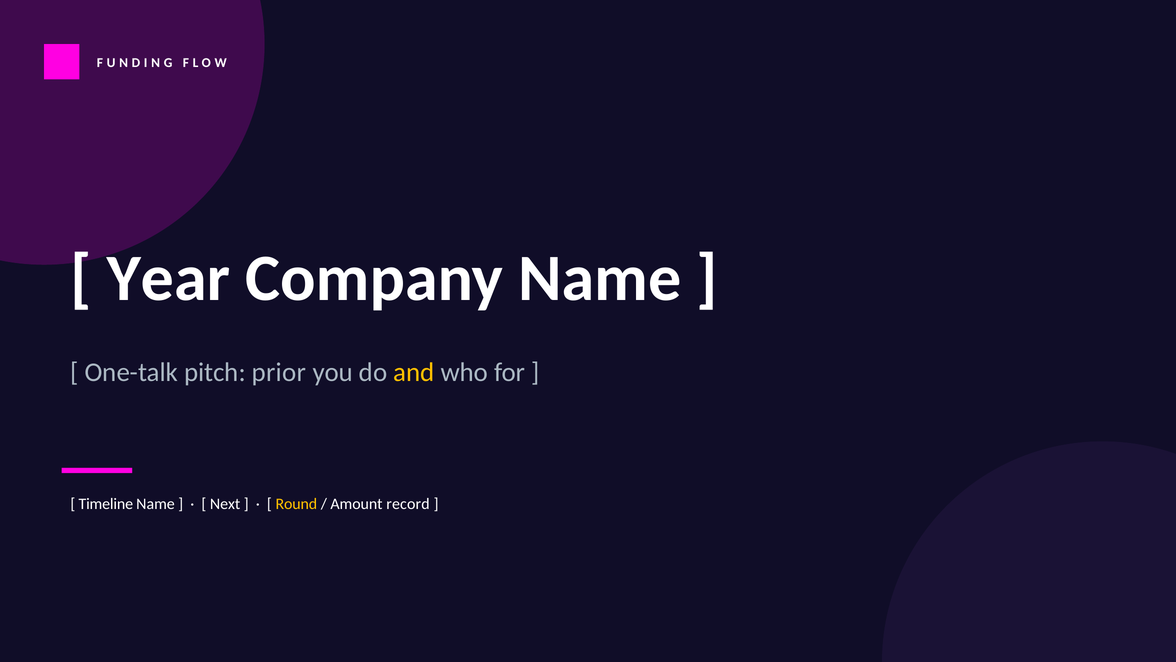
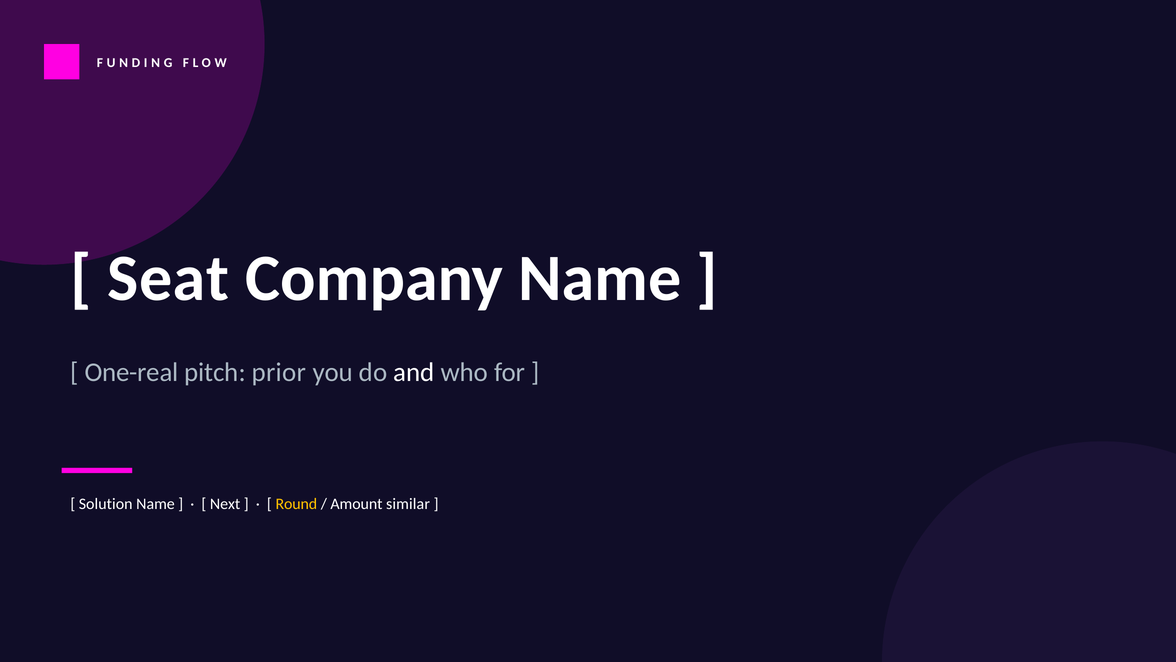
Year: Year -> Seat
One-talk: One-talk -> One-real
and colour: yellow -> white
Timeline: Timeline -> Solution
record: record -> similar
